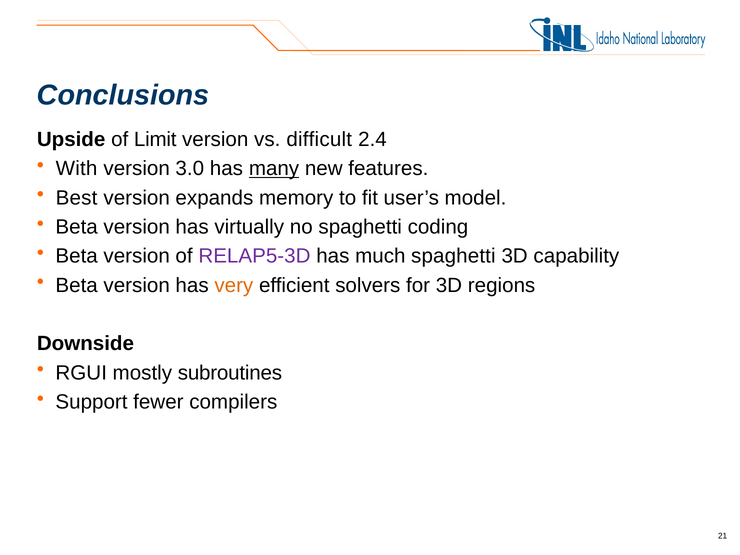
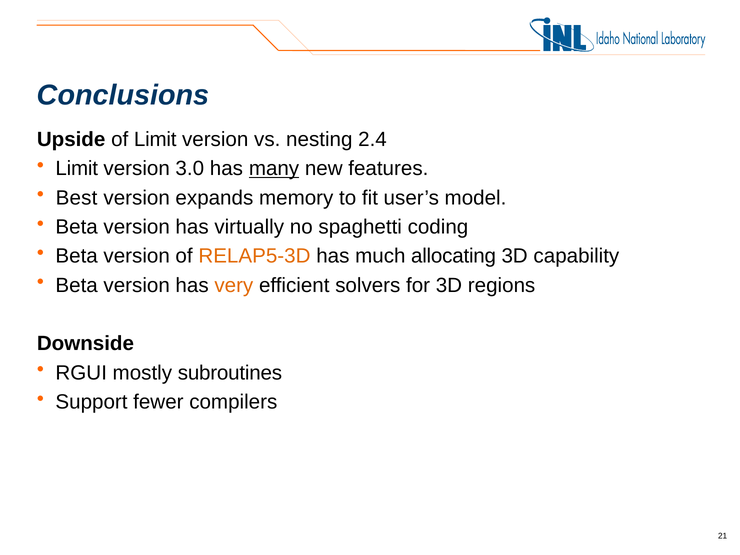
difficult: difficult -> nesting
With at (77, 169): With -> Limit
RELAP5-3D colour: purple -> orange
much spaghetti: spaghetti -> allocating
